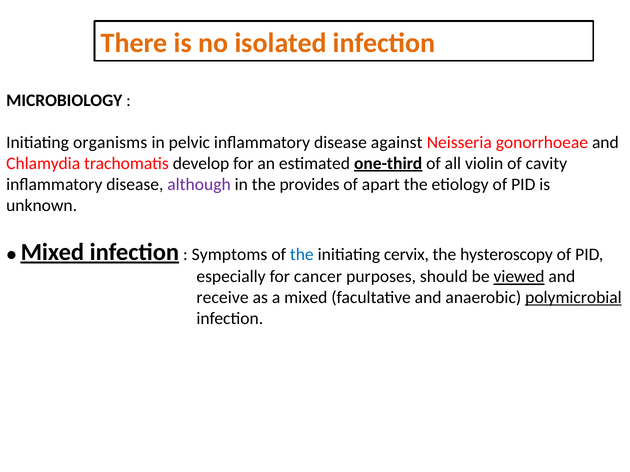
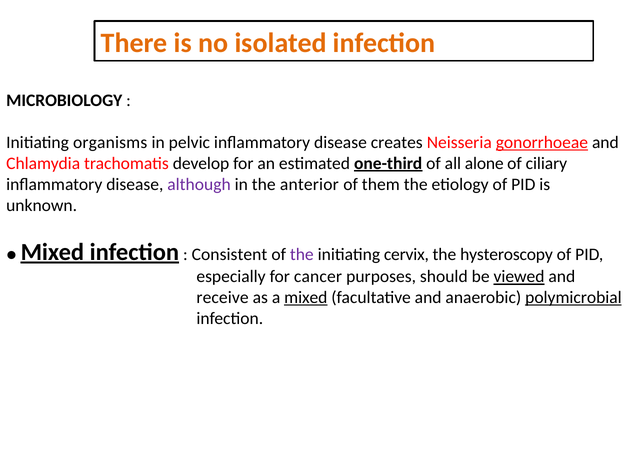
against: against -> creates
gonorrhoeae underline: none -> present
violin: violin -> alone
cavity: cavity -> ciliary
provides: provides -> anterior
apart: apart -> them
Symptoms: Symptoms -> Consistent
the at (302, 255) colour: blue -> purple
mixed at (306, 298) underline: none -> present
